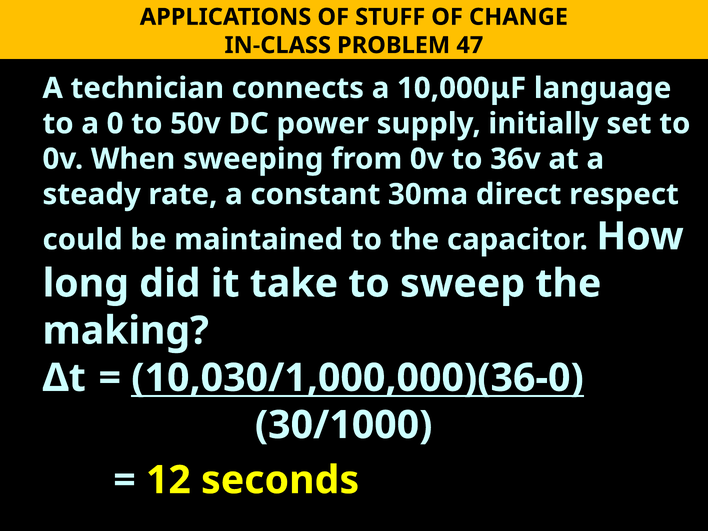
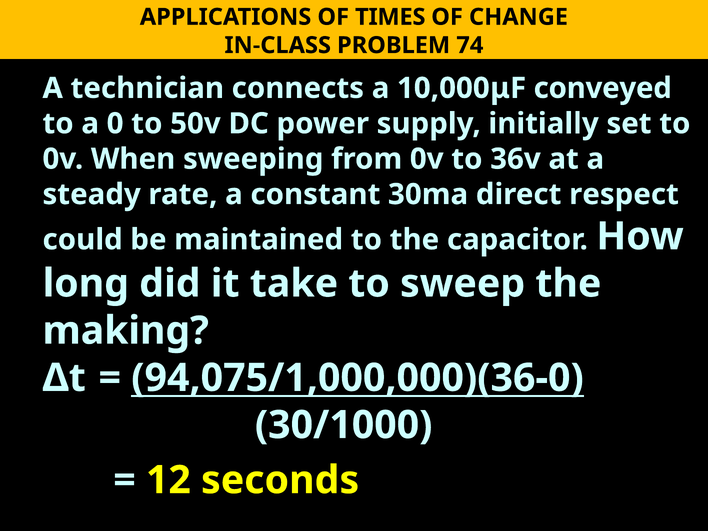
STUFF: STUFF -> TIMES
47: 47 -> 74
language: language -> conveyed
10,030/1,000,000)(36-0: 10,030/1,000,000)(36-0 -> 94,075/1,000,000)(36-0
